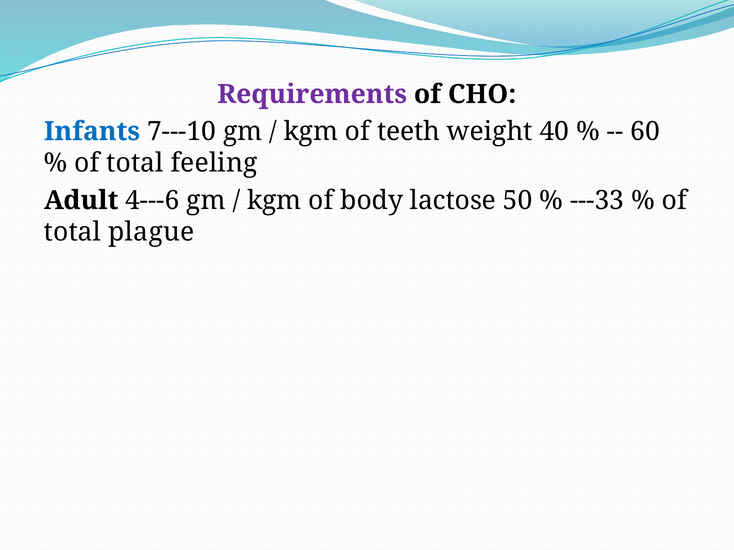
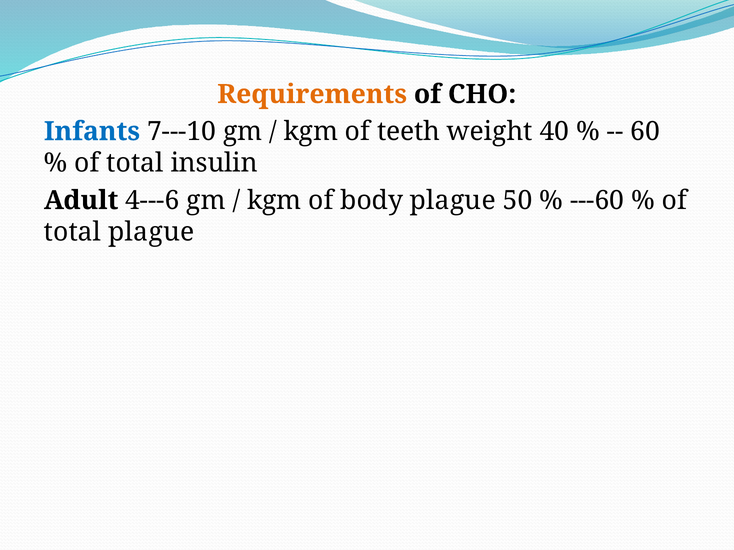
Requirements colour: purple -> orange
feeling: feeling -> insulin
body lactose: lactose -> plague
---33: ---33 -> ---60
